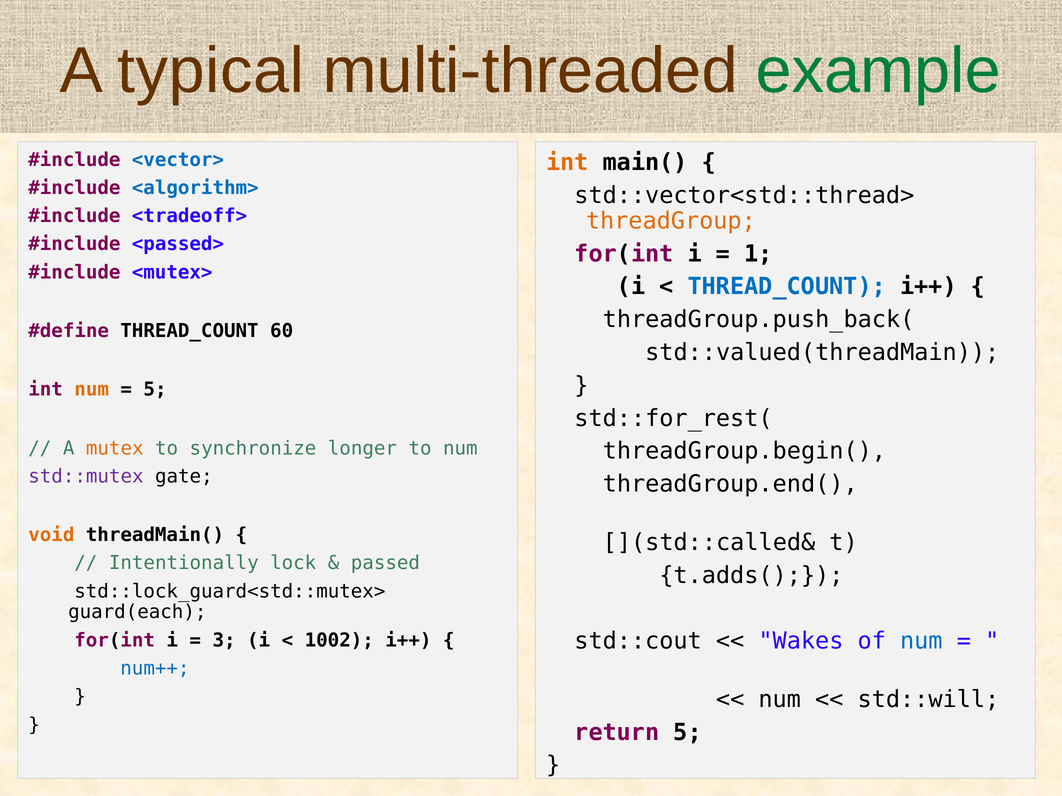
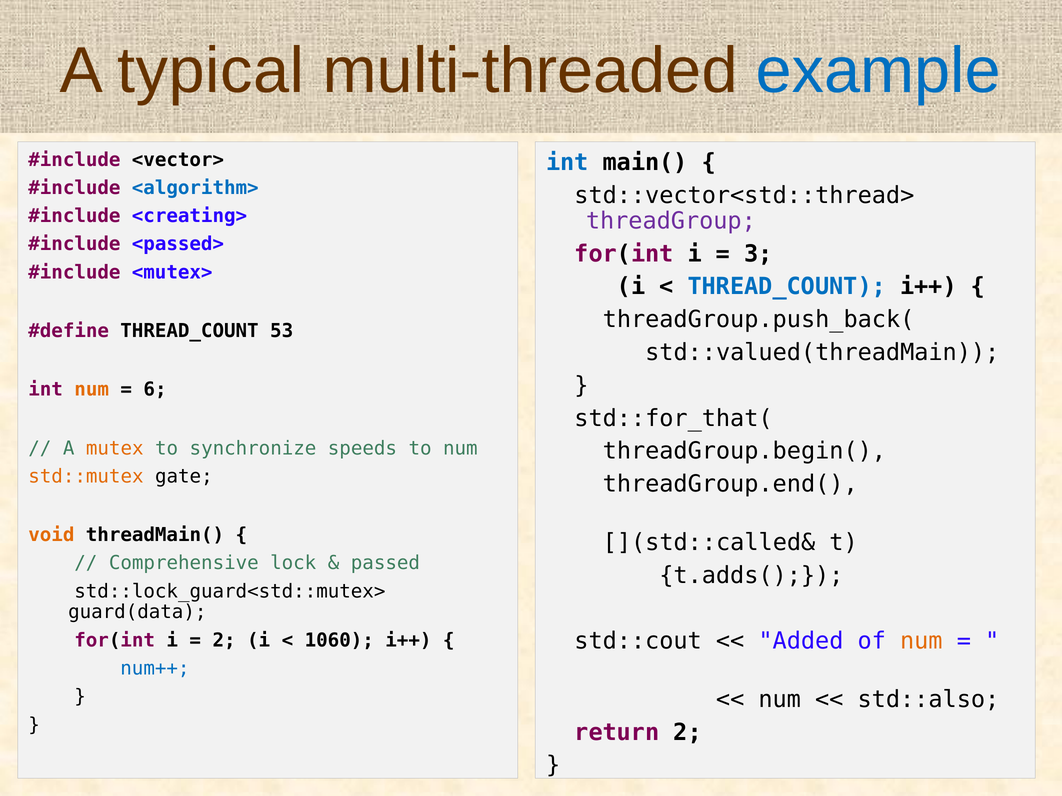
example colour: green -> blue
<vector> colour: blue -> black
int at (567, 163) colour: orange -> blue
<tradeoff>: <tradeoff> -> <creating>
threadGroup colour: orange -> purple
1: 1 -> 3
60: 60 -> 53
5 at (155, 390): 5 -> 6
std::for_rest(: std::for_rest( -> std::for_that(
longer: longer -> speeds
std::mutex colour: purple -> orange
Intentionally: Intentionally -> Comprehensive
guard(each: guard(each -> guard(data
Wakes: Wakes -> Added
num at (921, 641) colour: blue -> orange
3 at (224, 641): 3 -> 2
1002: 1002 -> 1060
std::will: std::will -> std::also
return 5: 5 -> 2
